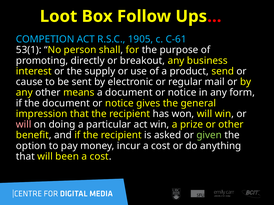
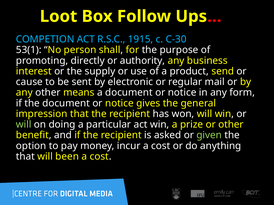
1905: 1905 -> 1915
C-61: C-61 -> C-30
breakout: breakout -> authority
will at (24, 125) colour: pink -> light green
